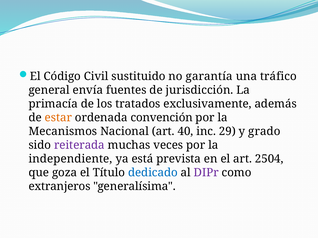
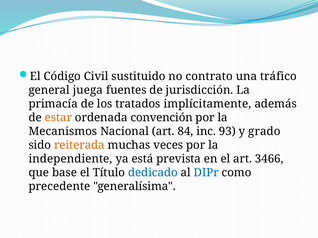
garantía: garantía -> contrato
envía: envía -> juega
exclusivamente: exclusivamente -> implícitamente
40: 40 -> 84
29: 29 -> 93
reiterada colour: purple -> orange
2504: 2504 -> 3466
goza: goza -> base
DIPr colour: purple -> blue
extranjeros: extranjeros -> precedente
